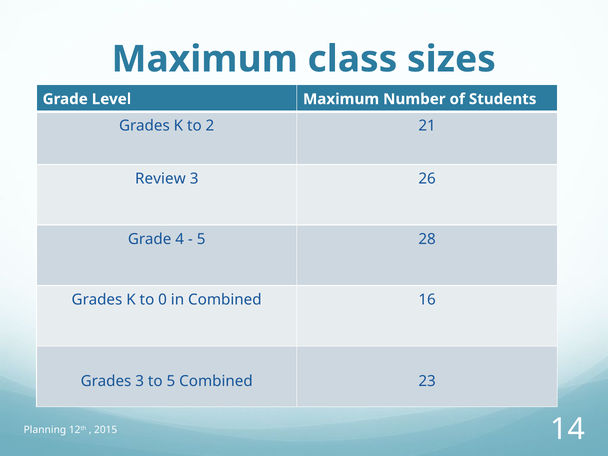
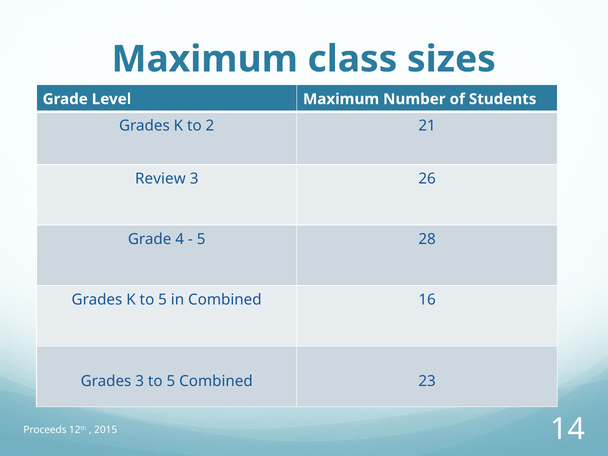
K to 0: 0 -> 5
Planning: Planning -> Proceeds
